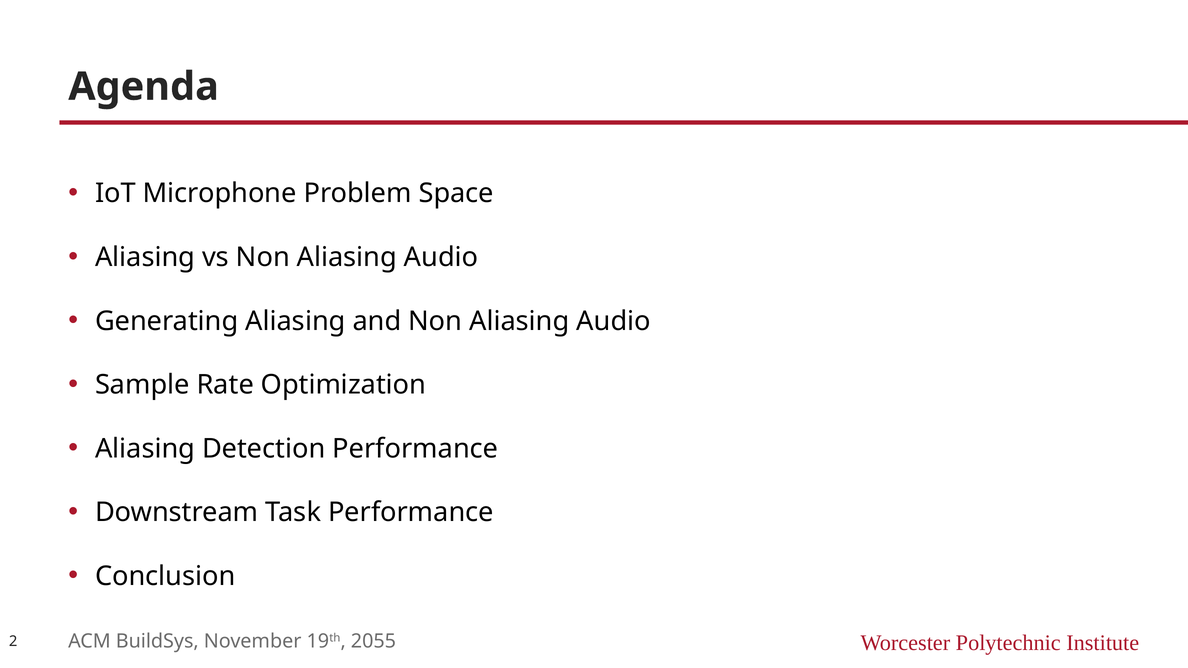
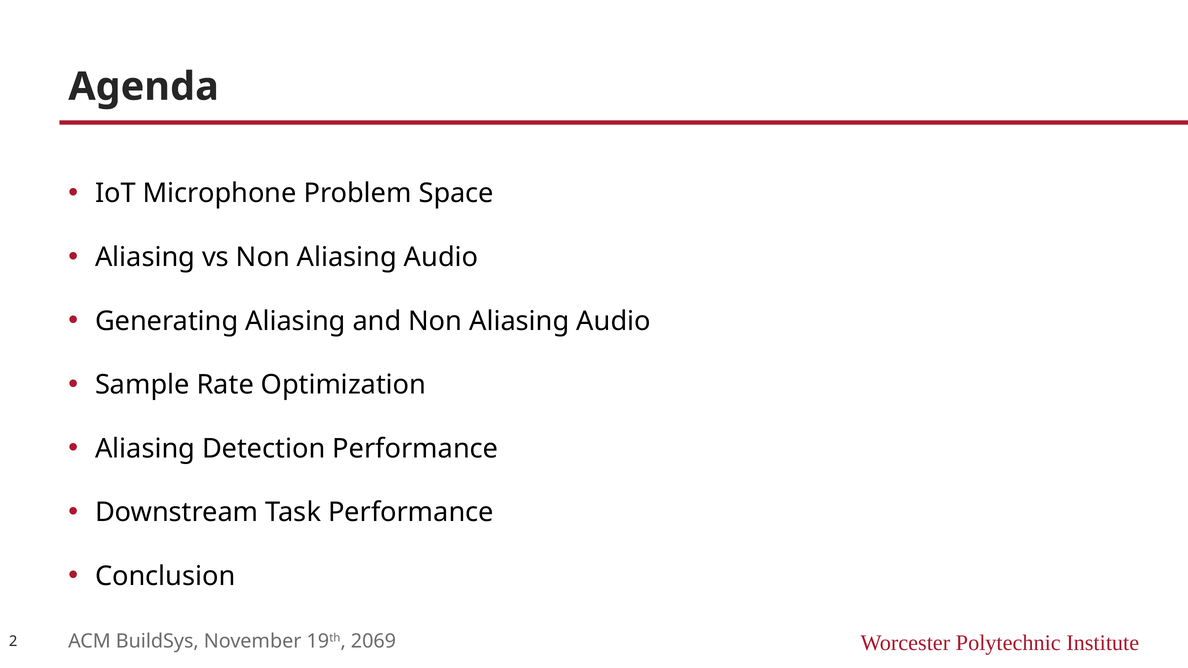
2055: 2055 -> 2069
